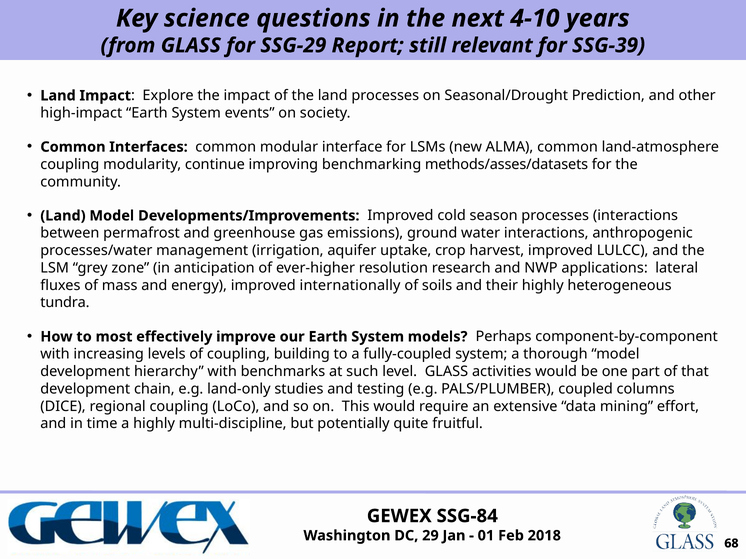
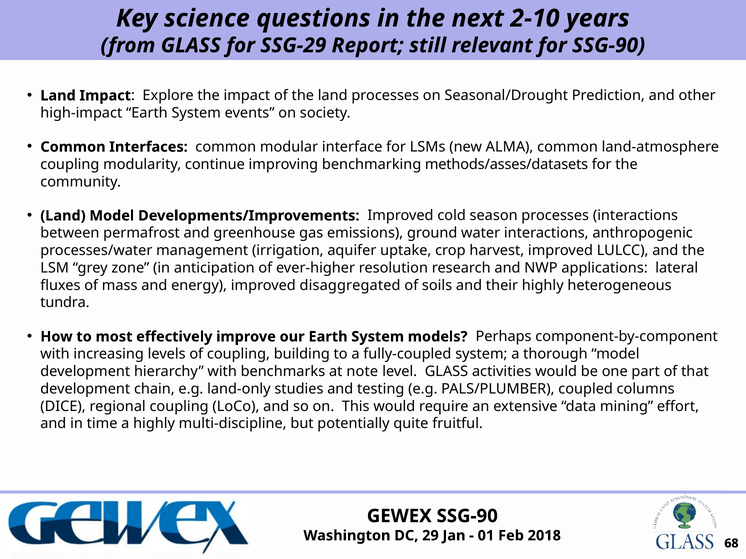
4-10: 4-10 -> 2-10
for SSG-39: SSG-39 -> SSG-90
internationally: internationally -> disaggregated
such: such -> note
SSG-84 at (467, 516): SSG-84 -> SSG-90
